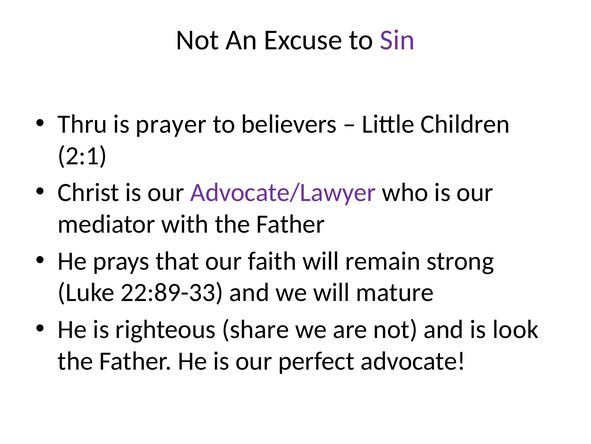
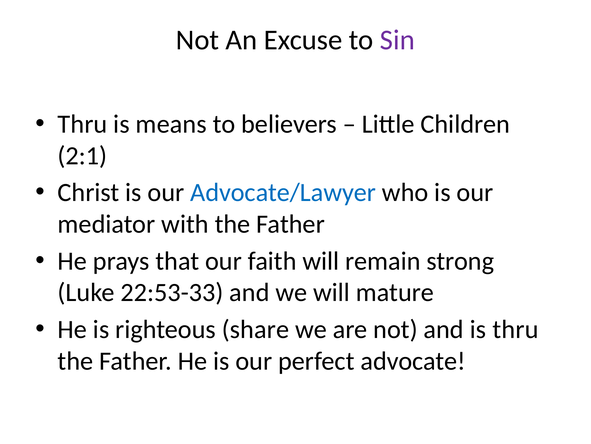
prayer: prayer -> means
Advocate/Lawyer colour: purple -> blue
22:89-33: 22:89-33 -> 22:53-33
is look: look -> thru
